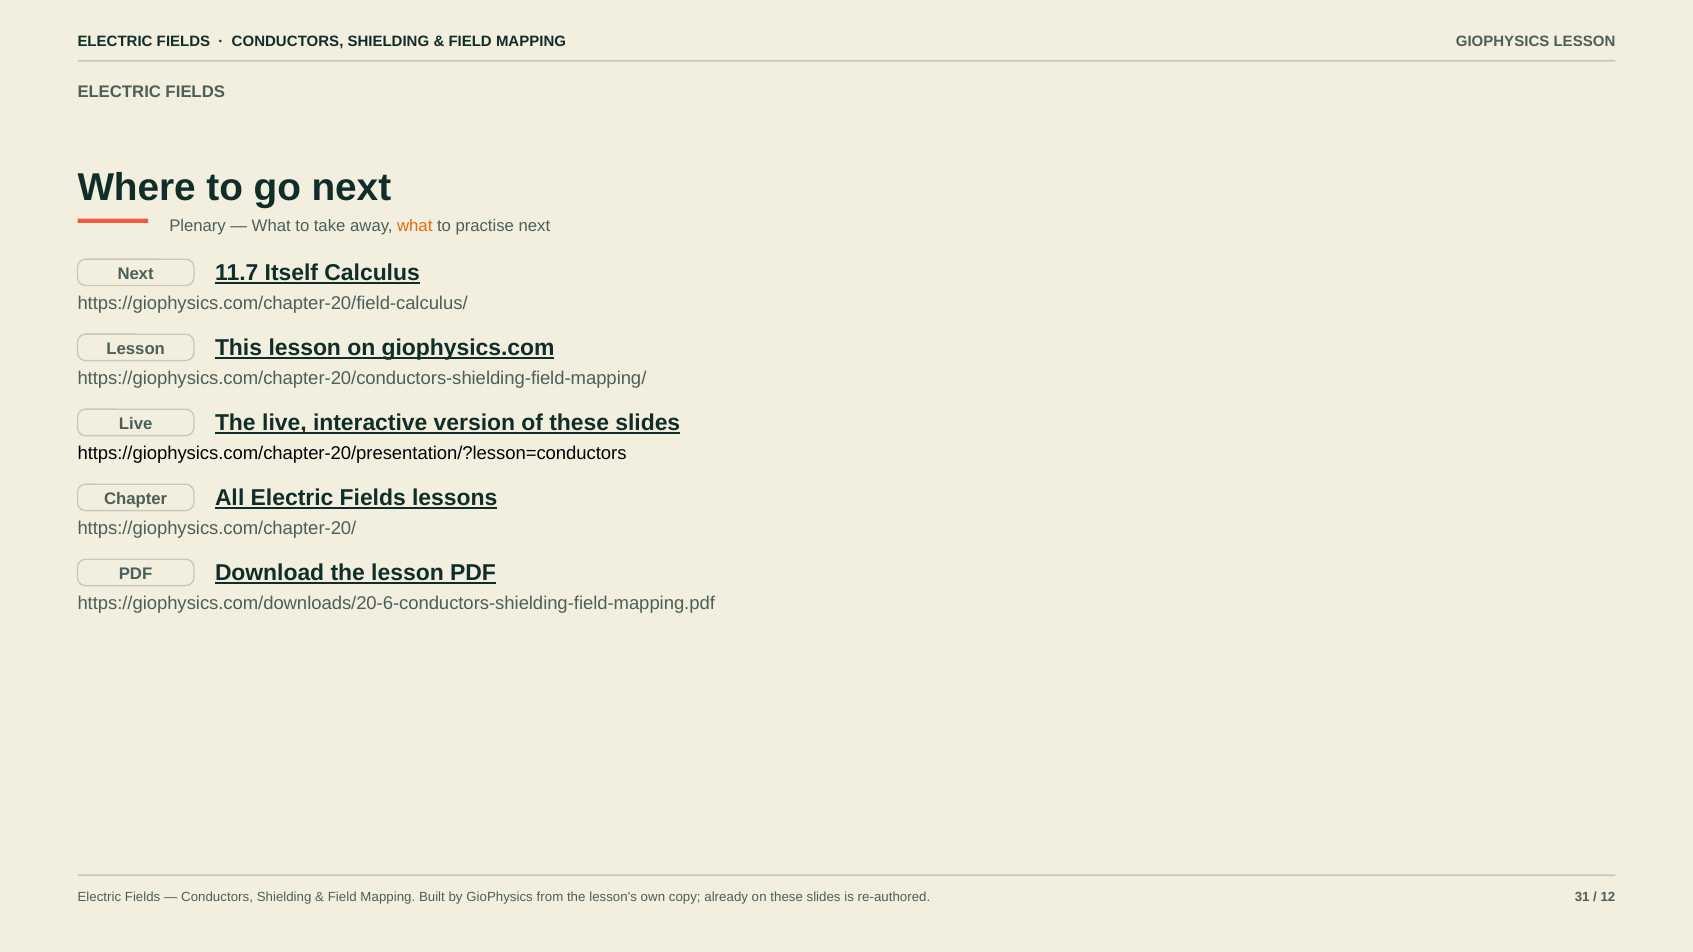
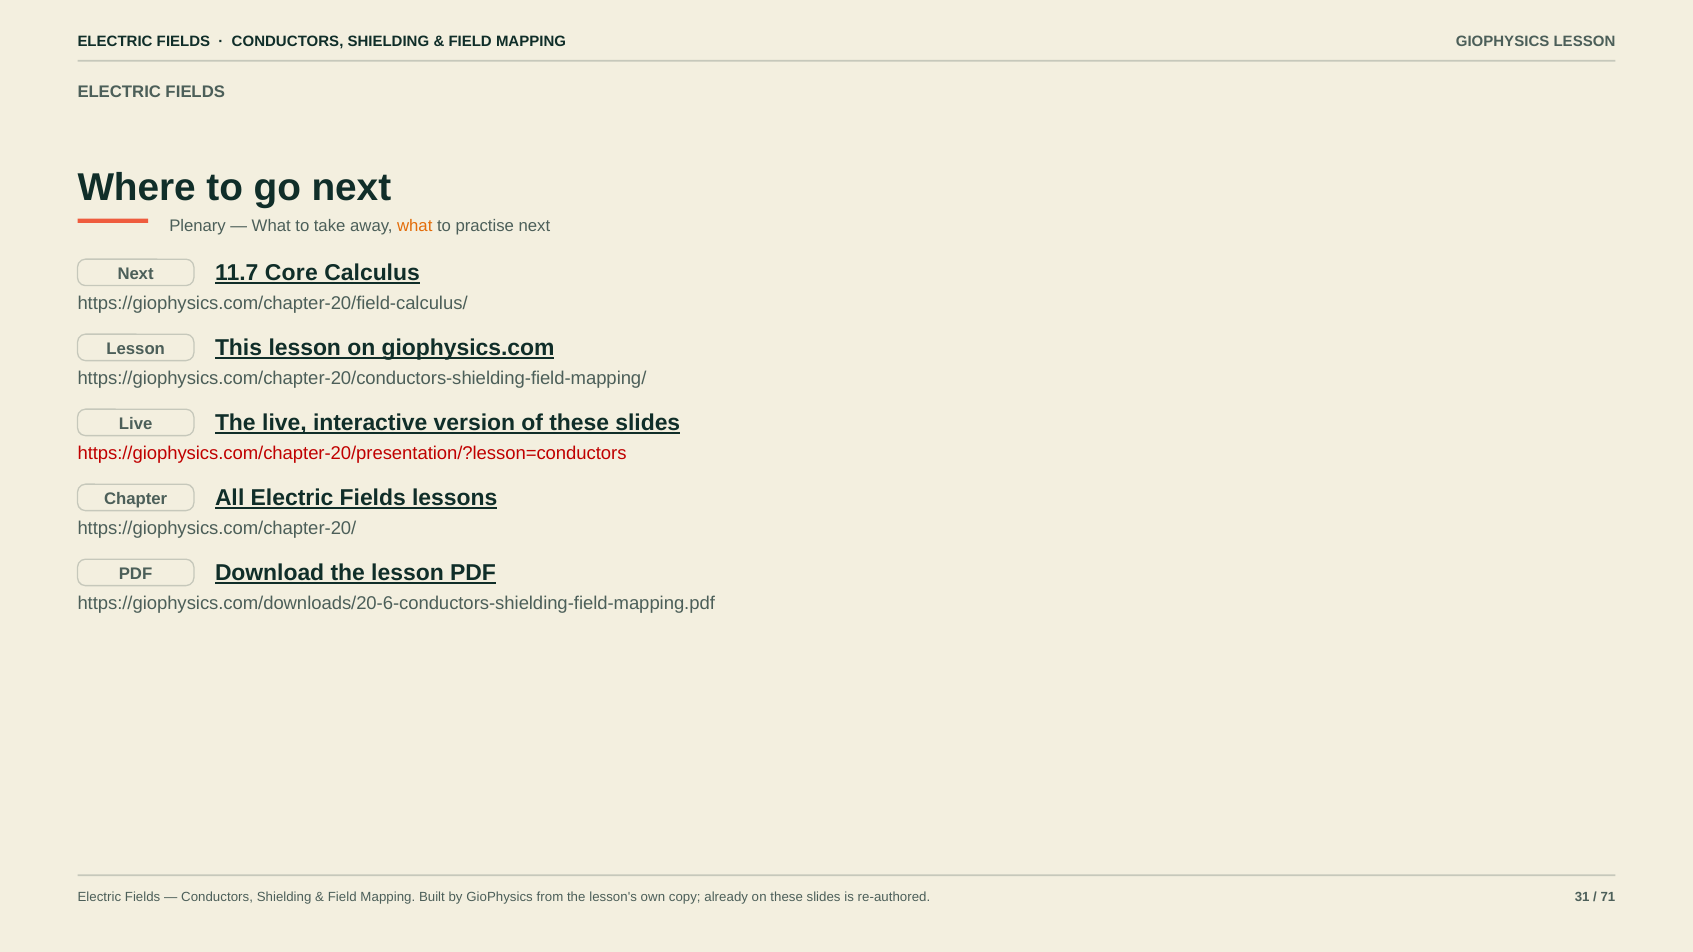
Itself: Itself -> Core
https://giophysics.com/chapter-20/presentation/?lesson=conductors colour: black -> red
12: 12 -> 71
